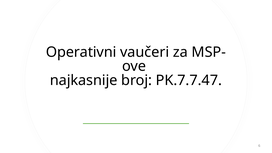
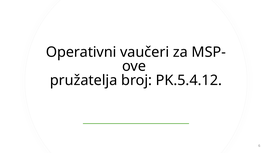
najkasnije: najkasnije -> pružatelja
PK.7.7.47: PK.7.7.47 -> PK.5.4.12
